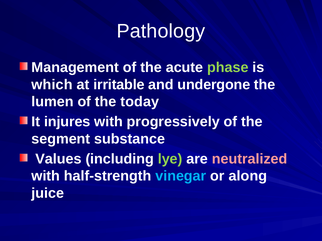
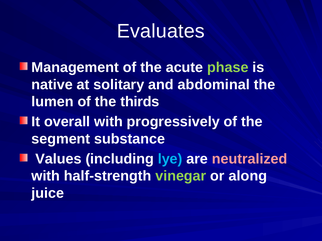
Pathology: Pathology -> Evaluates
which: which -> native
irritable: irritable -> solitary
undergone: undergone -> abdominal
today: today -> thirds
injures: injures -> overall
lye colour: light green -> light blue
vinegar colour: light blue -> light green
